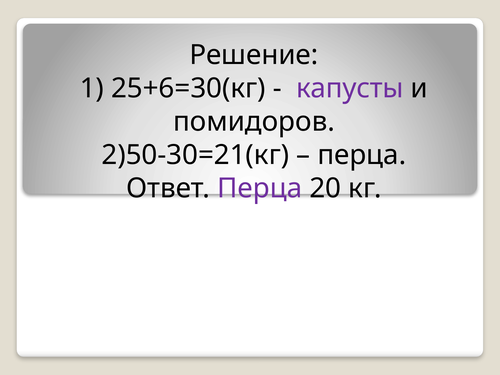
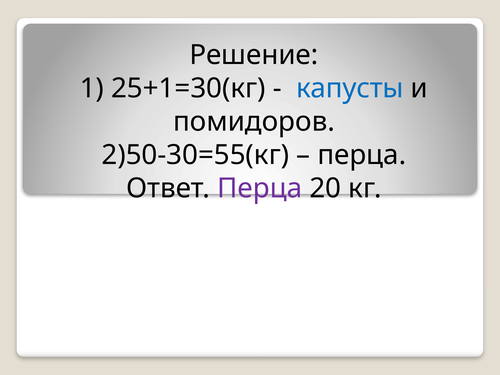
25+6=30(кг: 25+6=30(кг -> 25+1=30(кг
капусты colour: purple -> blue
2)50-30=21(кг: 2)50-30=21(кг -> 2)50-30=55(кг
